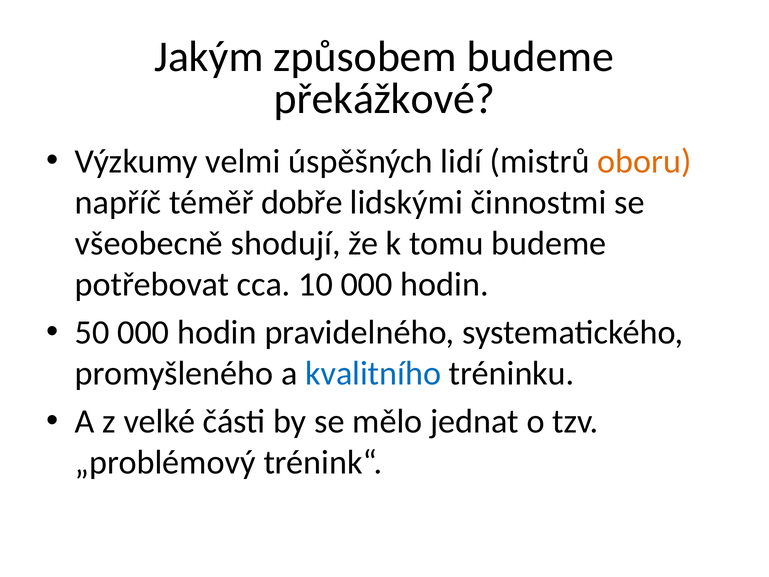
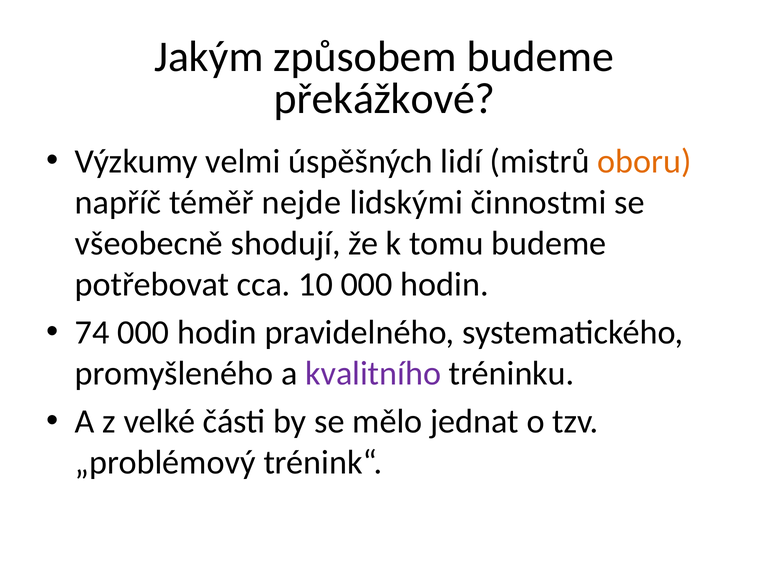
dobře: dobře -> nejde
50: 50 -> 74
kvalitního colour: blue -> purple
